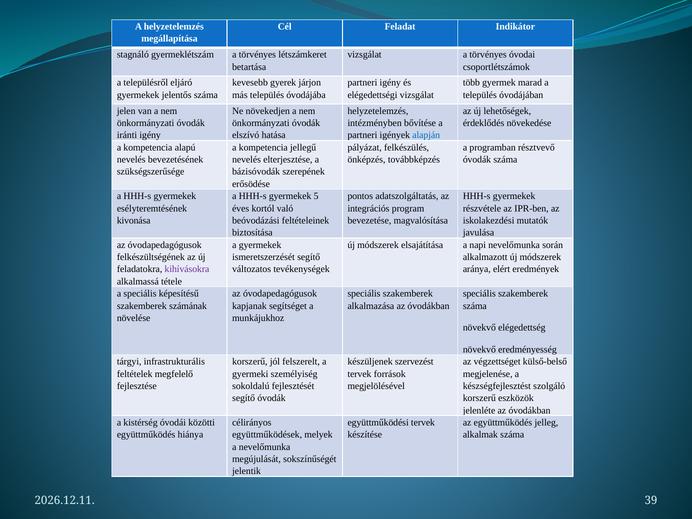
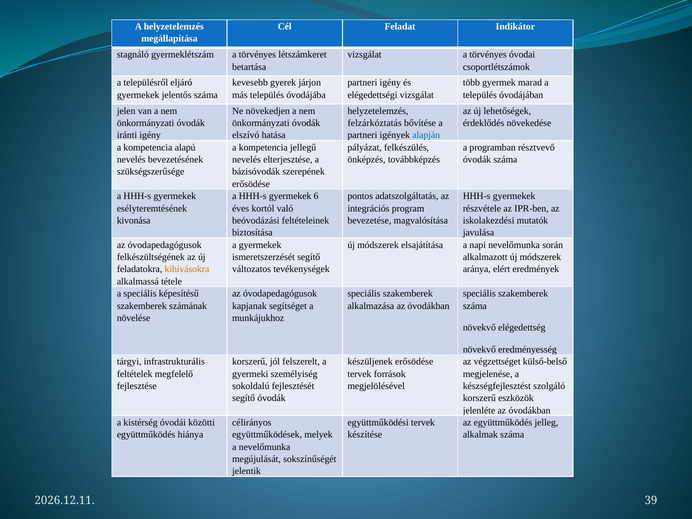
intézményben: intézményben -> felzárkóztatás
5: 5 -> 6
kihívásokra colour: purple -> orange
készüljenek szervezést: szervezést -> erősödése
